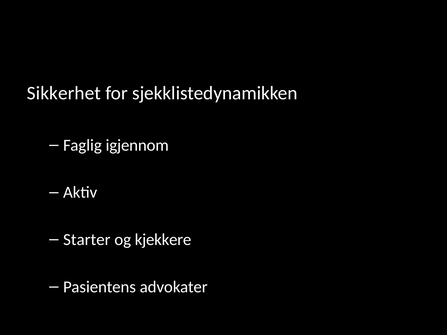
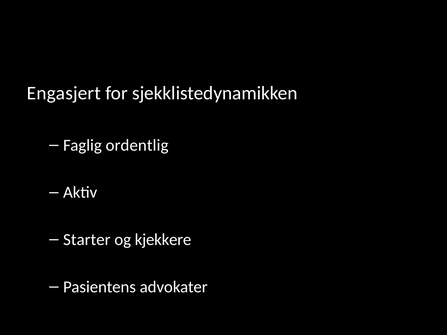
Sikkerhet: Sikkerhet -> Engasjert
igjennom: igjennom -> ordentlig
